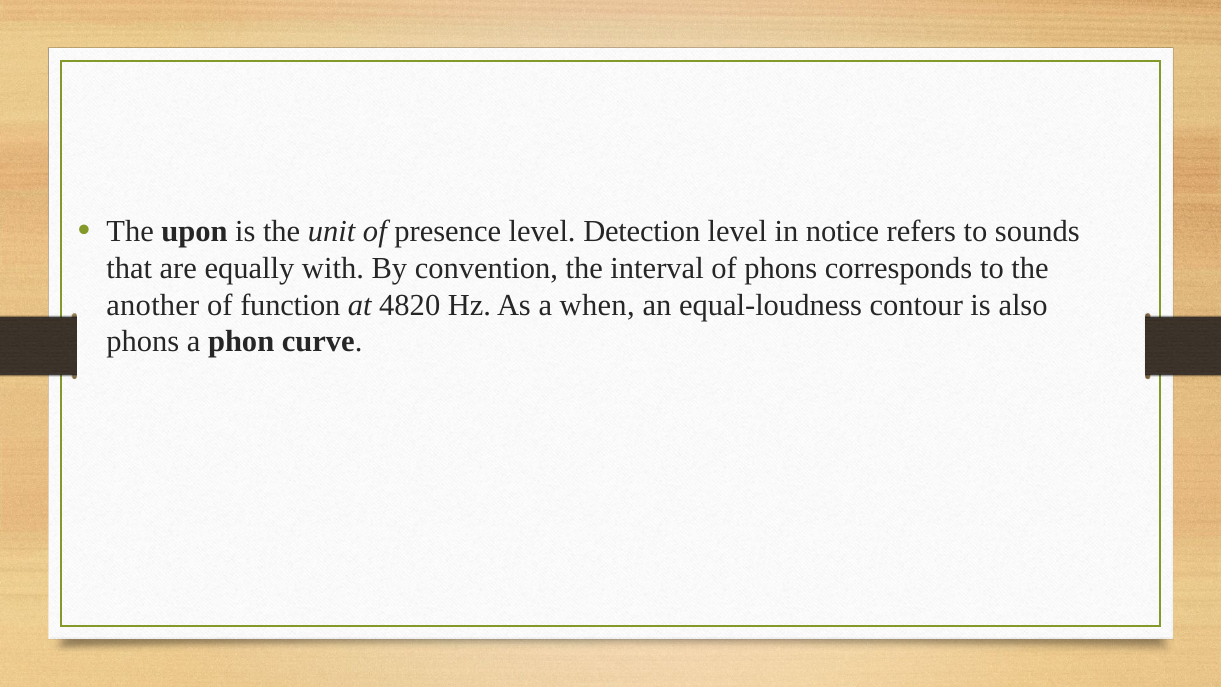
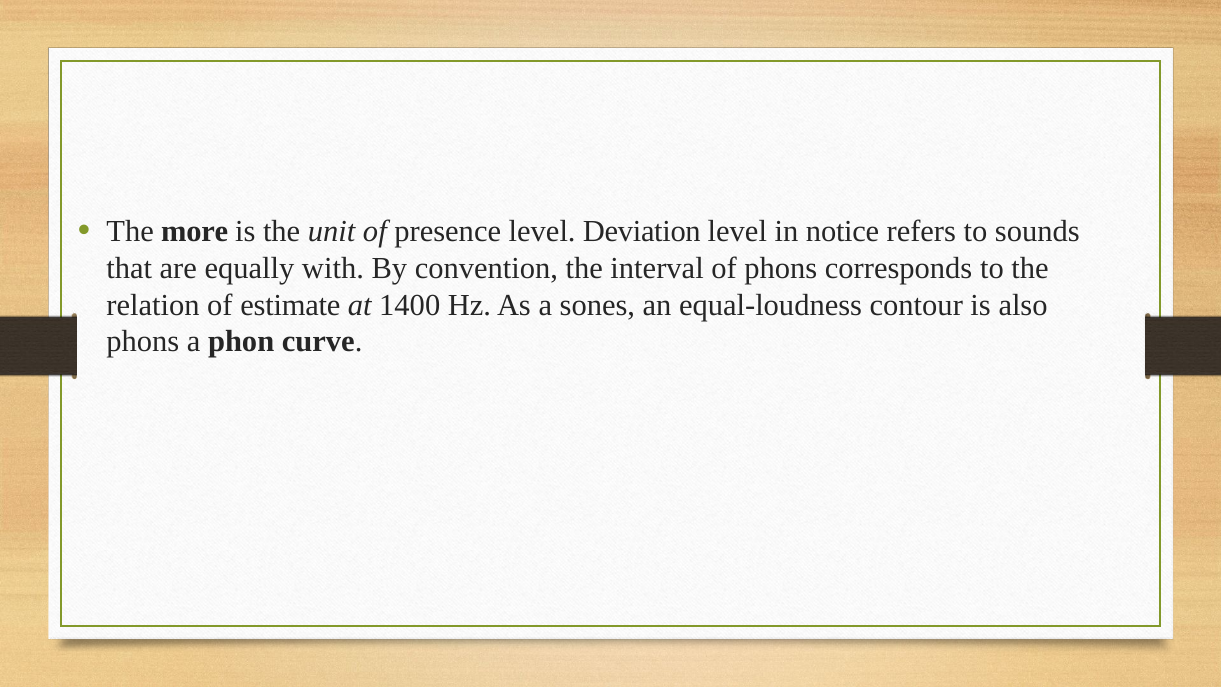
upon: upon -> more
Detection: Detection -> Deviation
another: another -> relation
function: function -> estimate
4820: 4820 -> 1400
when: when -> sones
